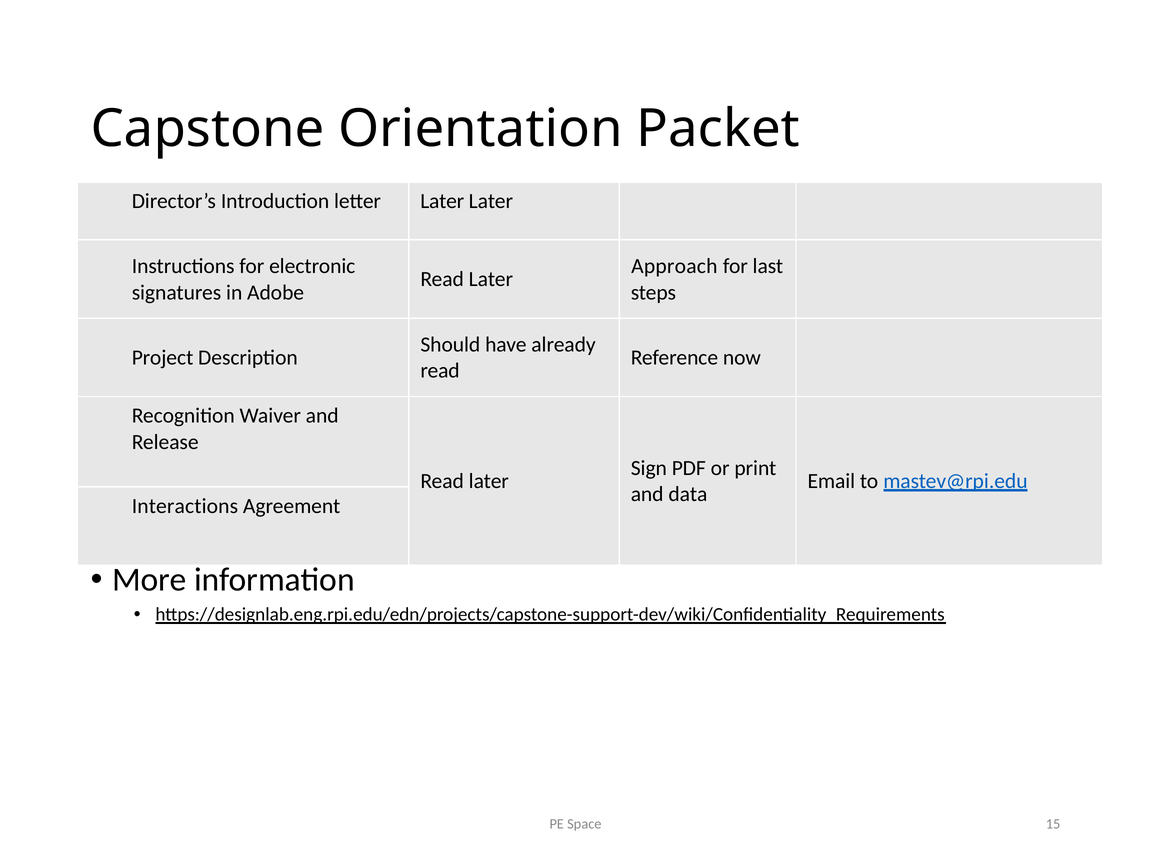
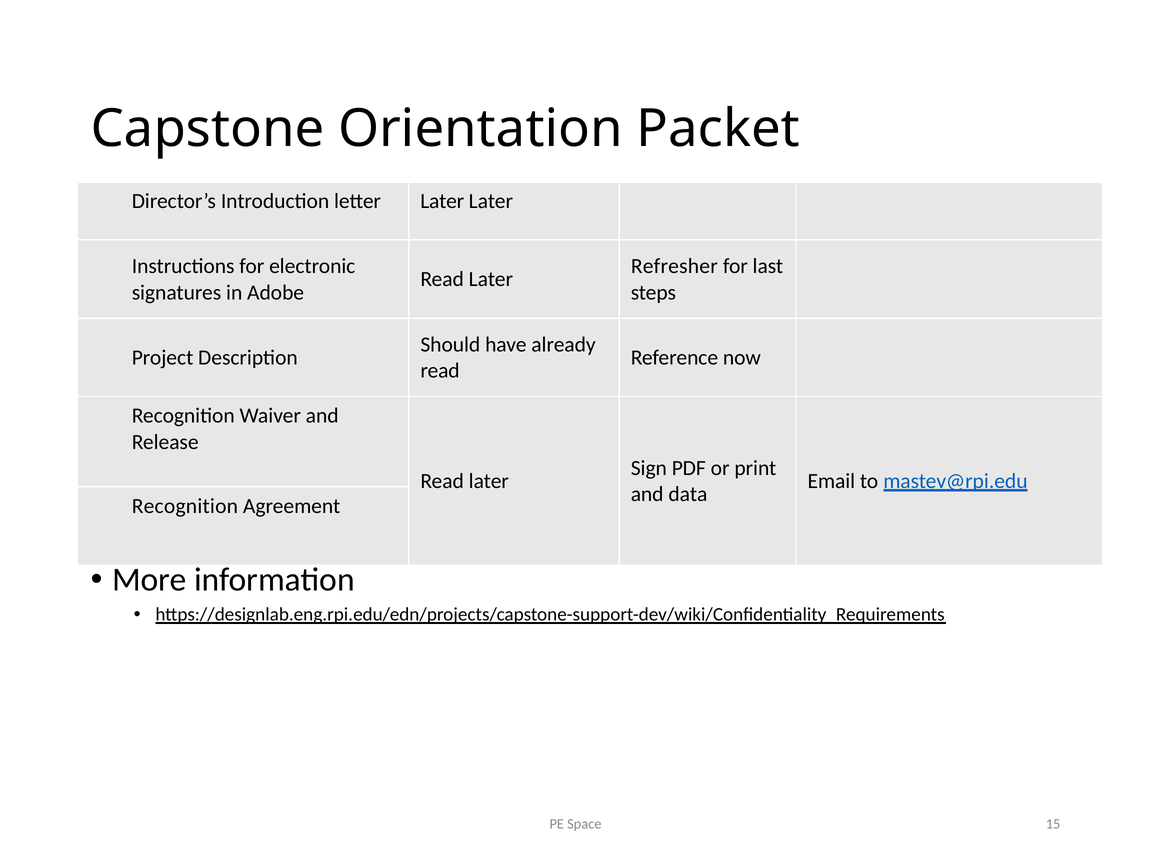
Approach: Approach -> Refresher
Interactions at (185, 506): Interactions -> Recognition
